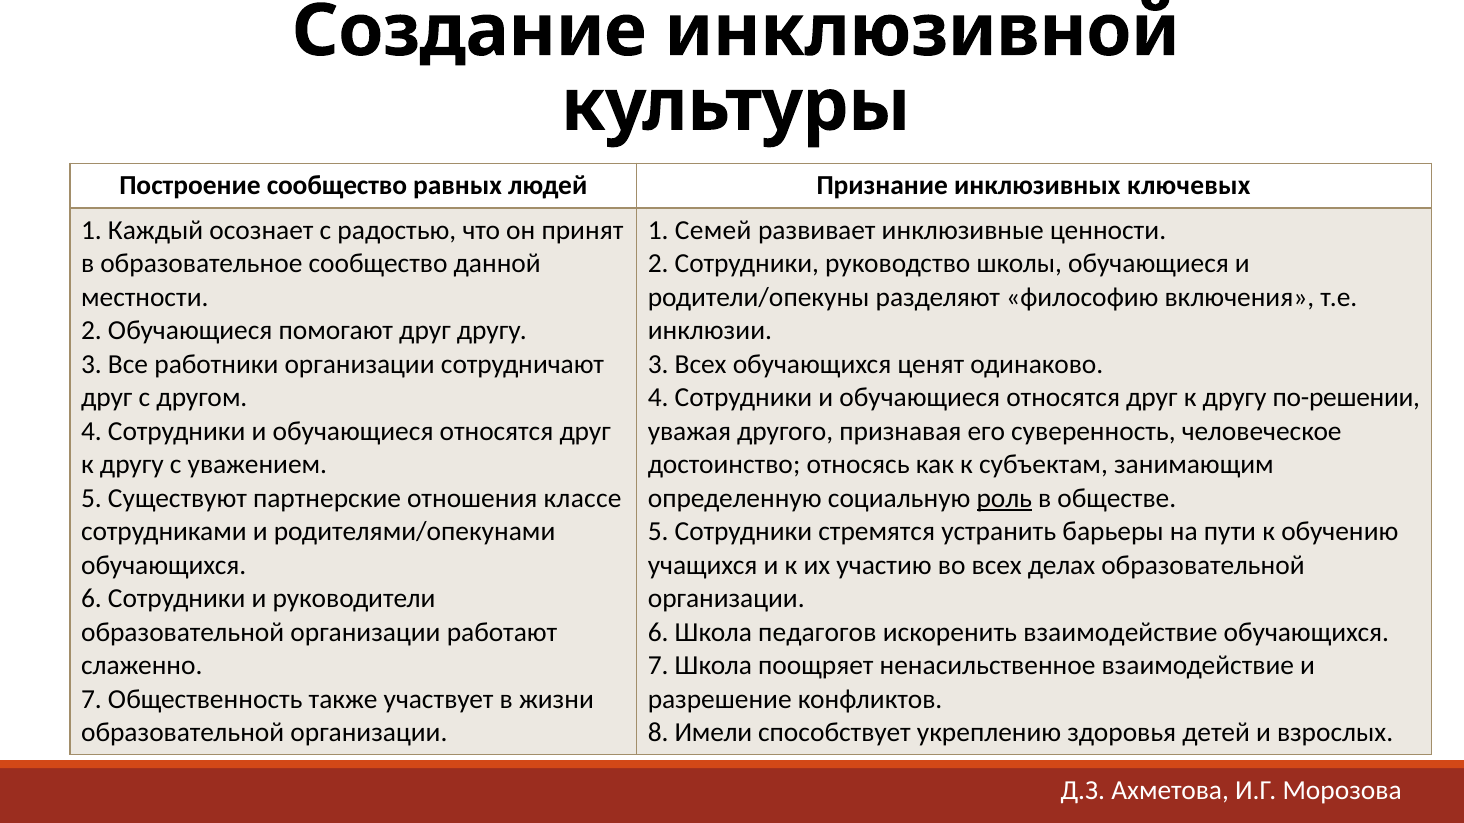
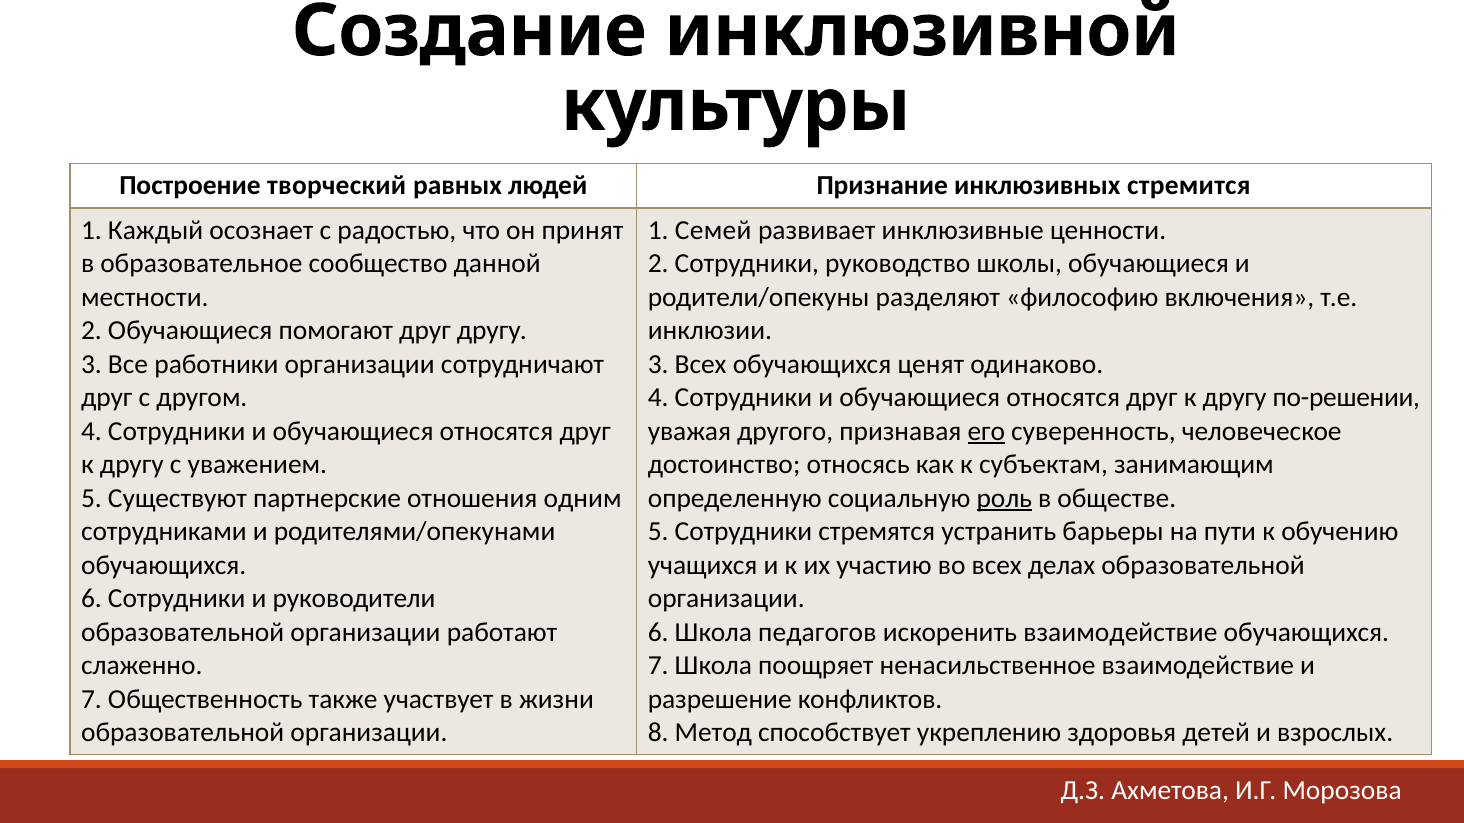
Построение сообщество: сообщество -> творческий
ключевых: ключевых -> стремится
его underline: none -> present
классе: классе -> одним
Имели: Имели -> Метод
